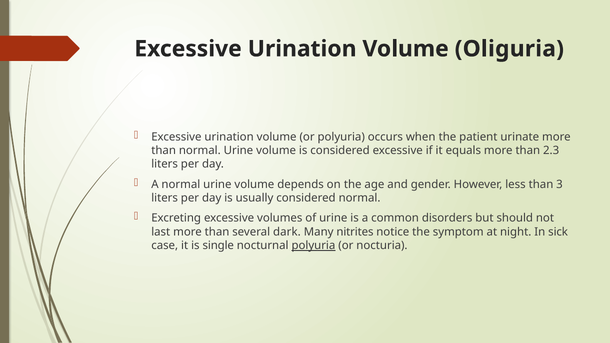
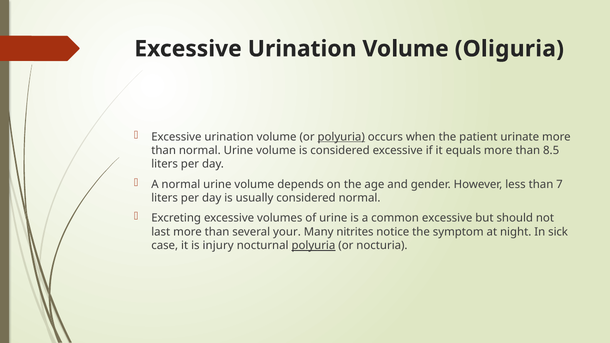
polyuria at (341, 137) underline: none -> present
2.3: 2.3 -> 8.5
3: 3 -> 7
common disorders: disorders -> excessive
dark: dark -> your
single: single -> injury
